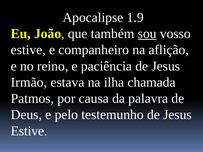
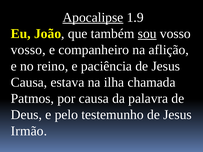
Apocalipse underline: none -> present
estive at (28, 50): estive -> vosso
Irmão at (29, 82): Irmão -> Causa
Estive at (29, 131): Estive -> Irmão
